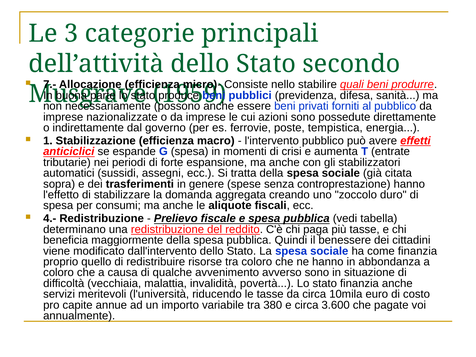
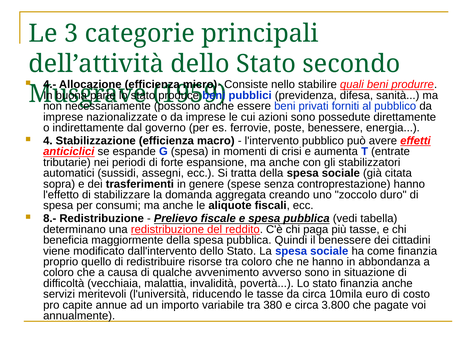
7.-: 7.- -> 4.-
poste tempistica: tempistica -> benessere
1: 1 -> 4
4.-: 4.- -> 8.-
3.600: 3.600 -> 3.800
